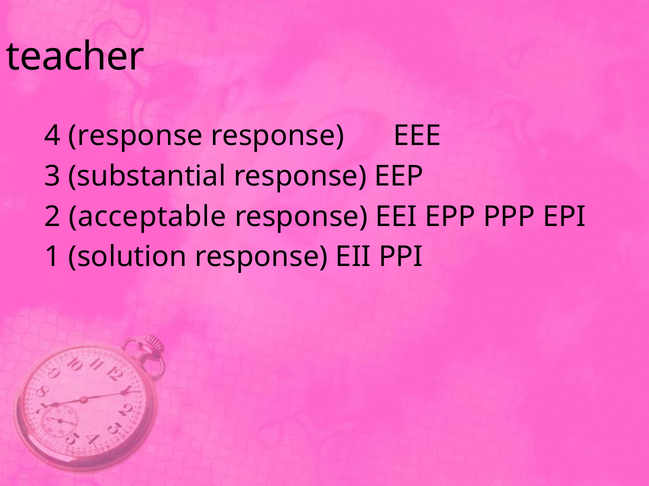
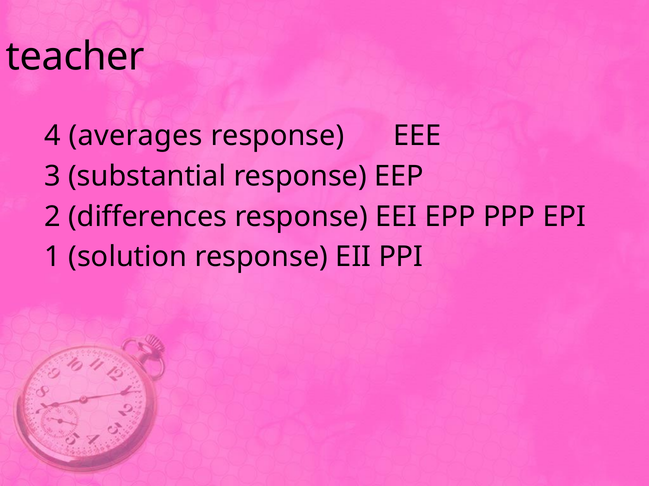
4 response: response -> averages
acceptable: acceptable -> differences
